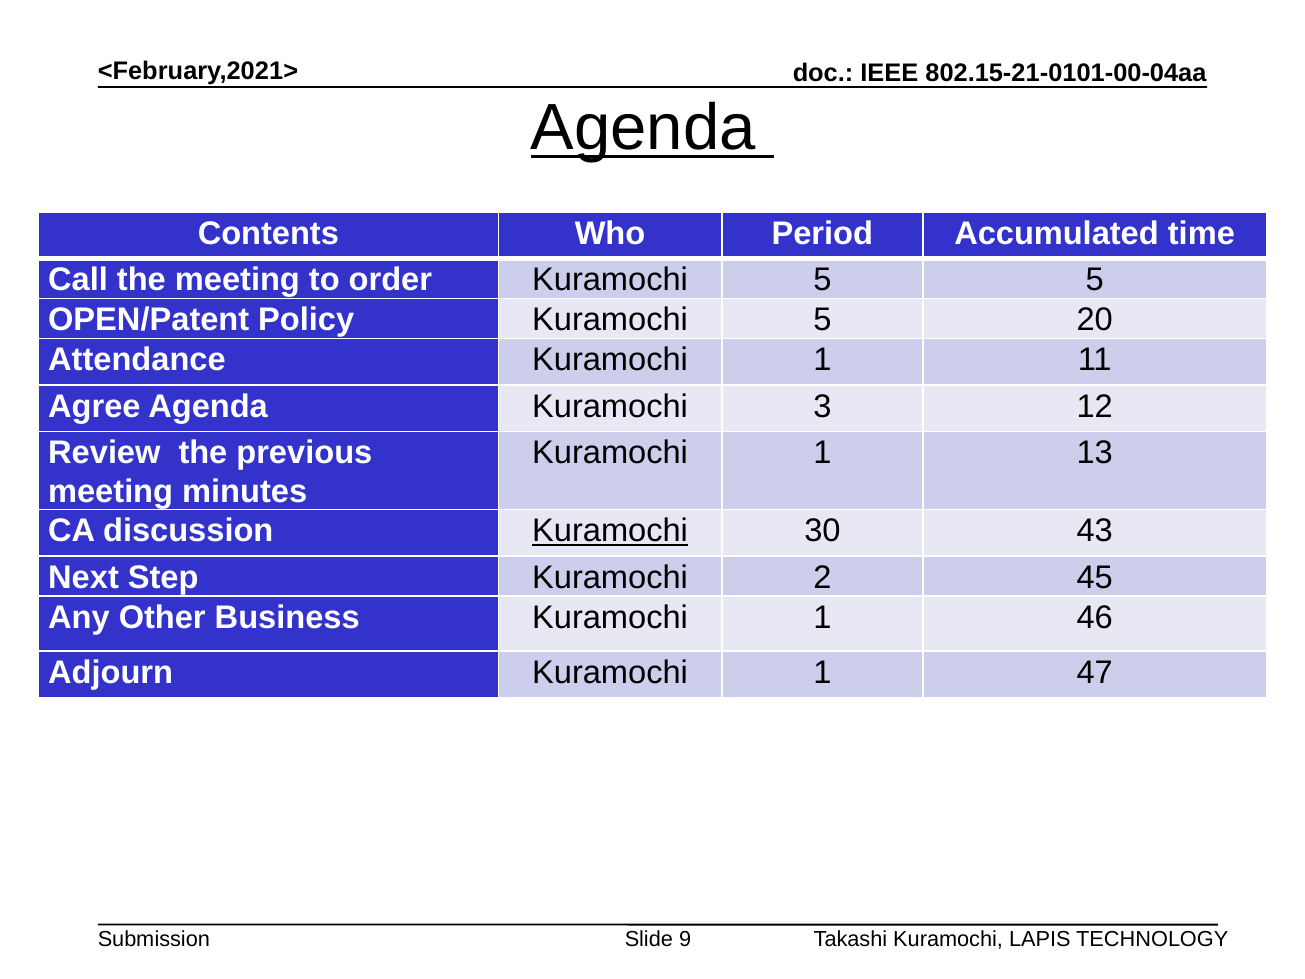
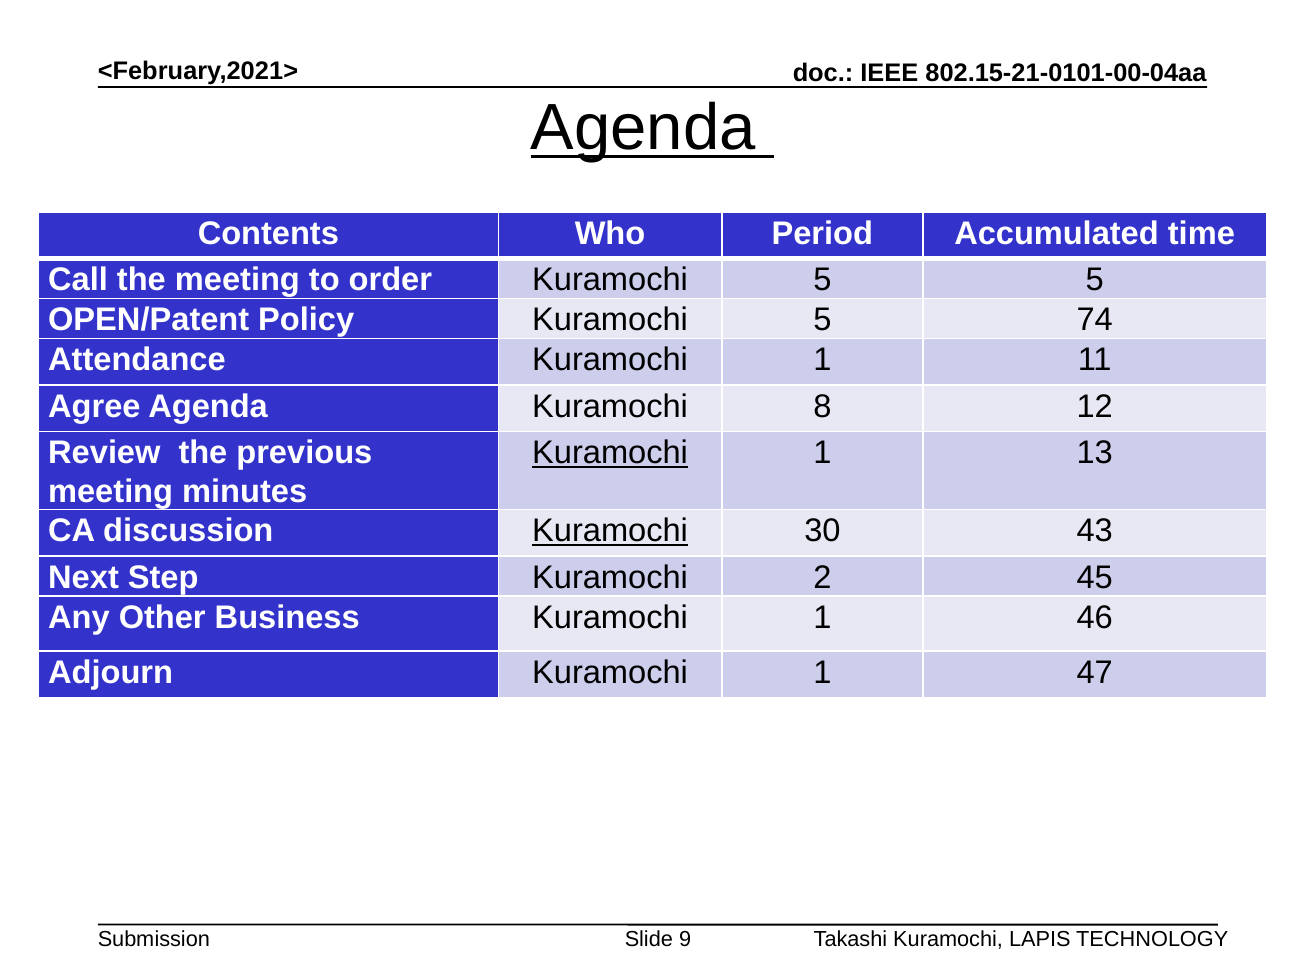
20: 20 -> 74
3: 3 -> 8
Kuramochi at (610, 453) underline: none -> present
